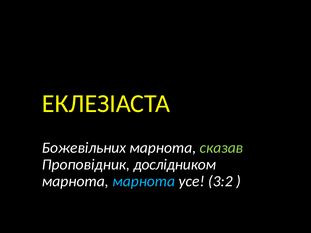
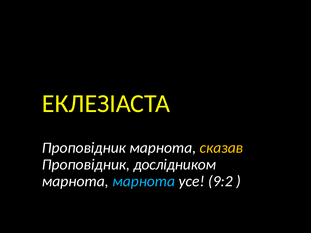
Божевільних at (84, 148): Божевільних -> Проповідник
сказав colour: light green -> yellow
3:2: 3:2 -> 9:2
